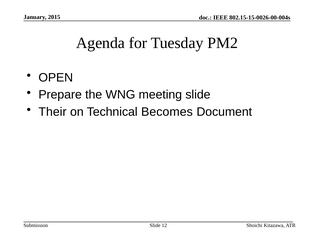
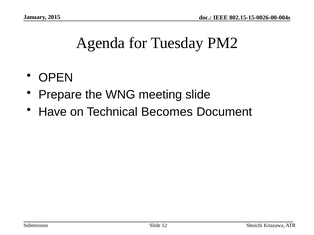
Their: Their -> Have
